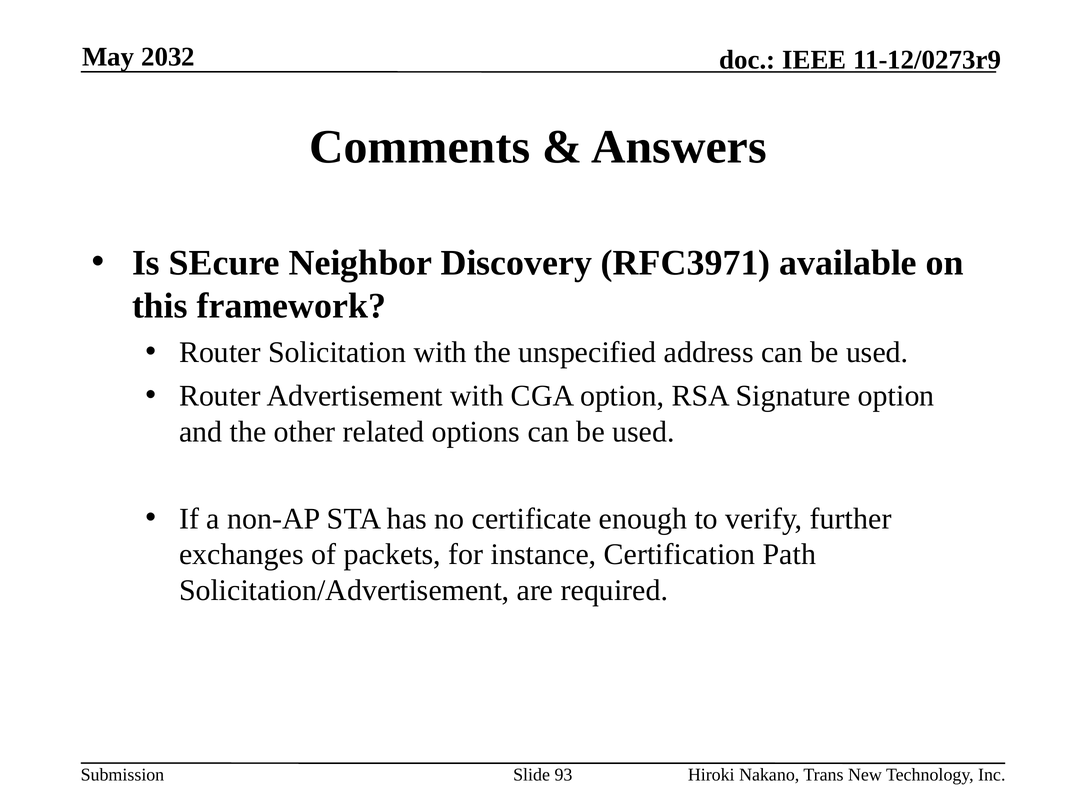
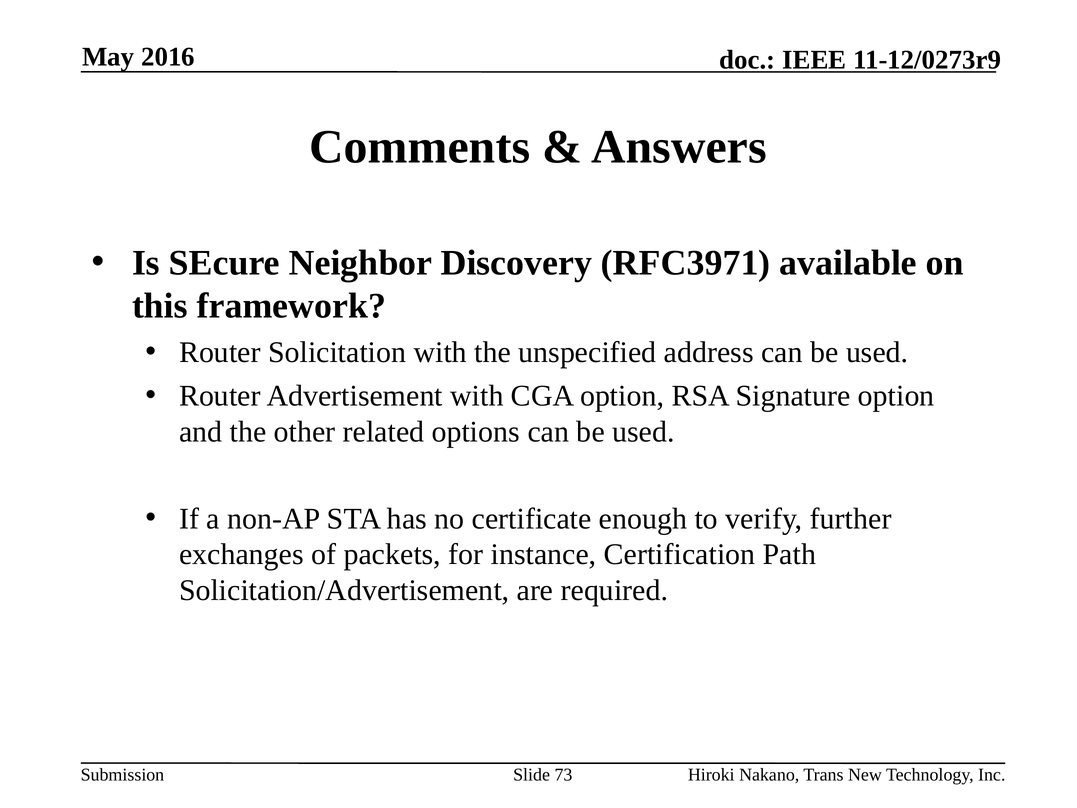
2032: 2032 -> 2016
93: 93 -> 73
